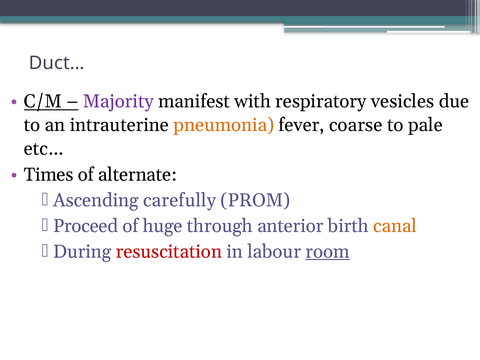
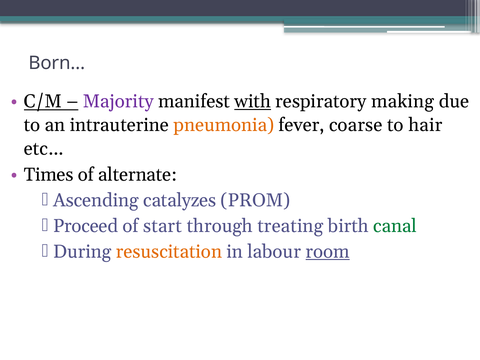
Duct…: Duct… -> Born…
with underline: none -> present
vesicles: vesicles -> making
pale: pale -> hair
carefully: carefully -> catalyzes
huge: huge -> start
anterior: anterior -> treating
canal colour: orange -> green
resuscitation colour: red -> orange
